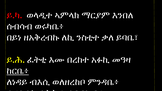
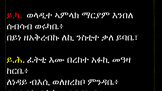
ከርቤ፥ underline: present -> none
